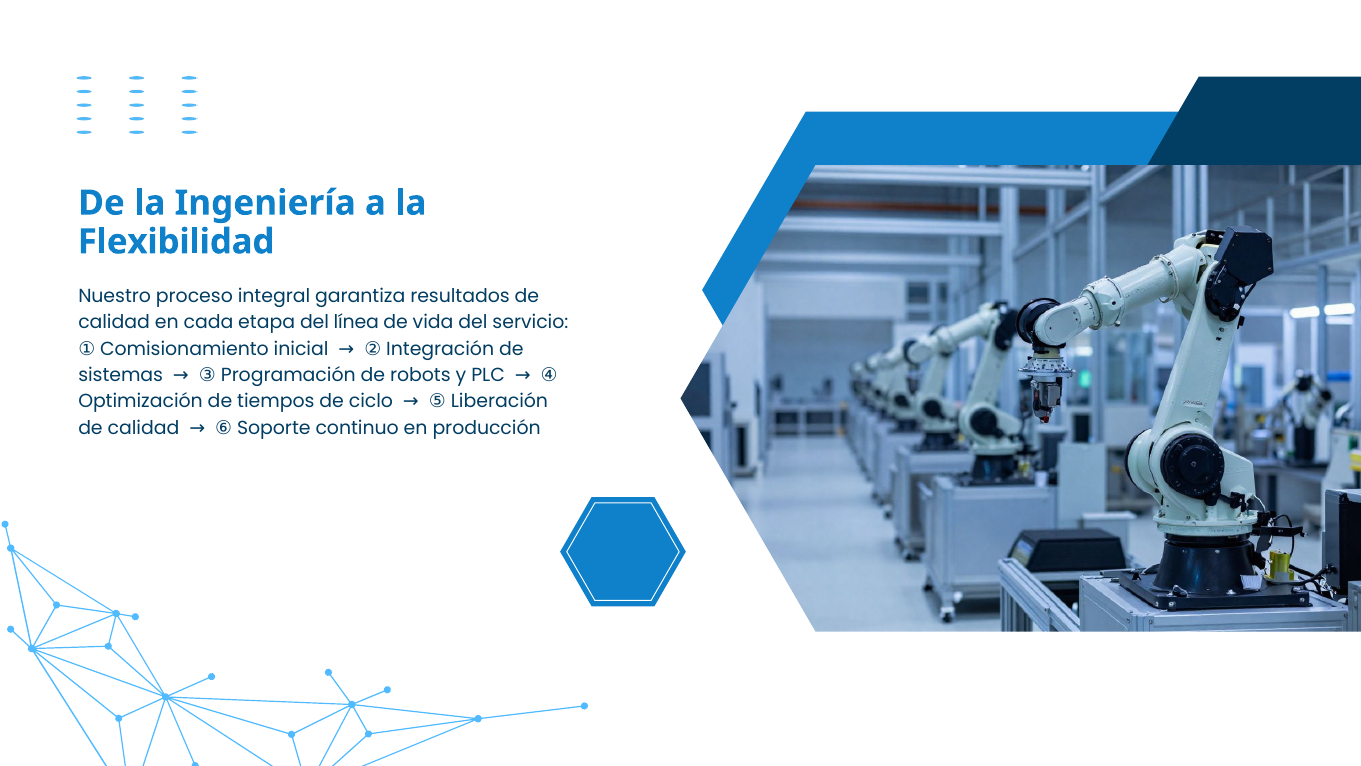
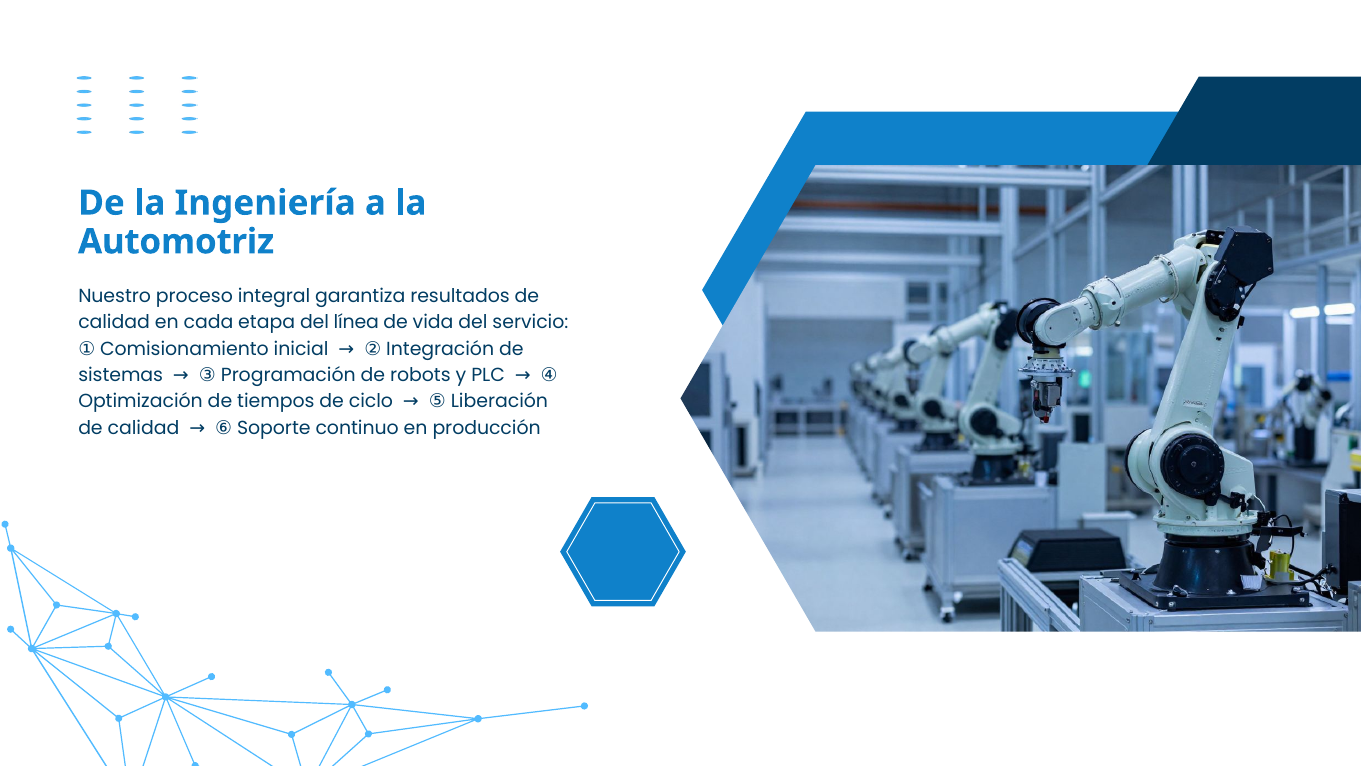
Flexibilidad: Flexibilidad -> Automotriz
